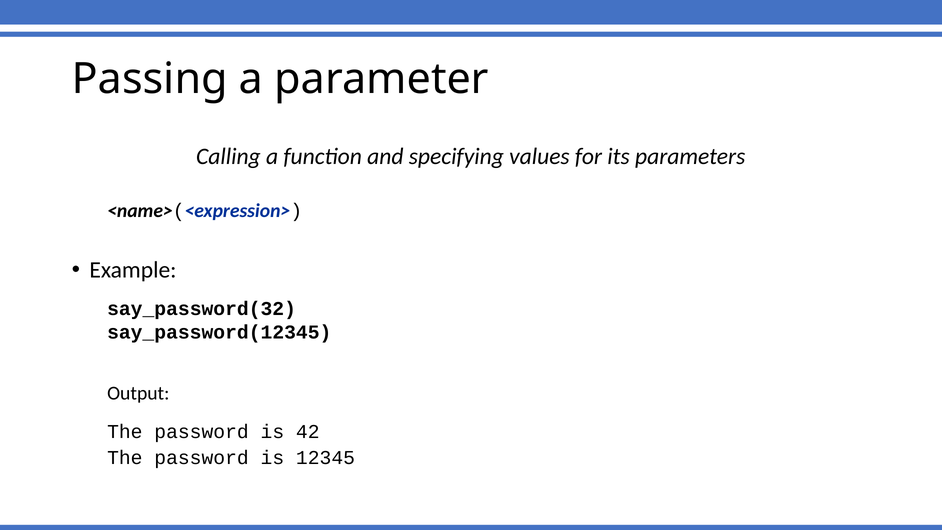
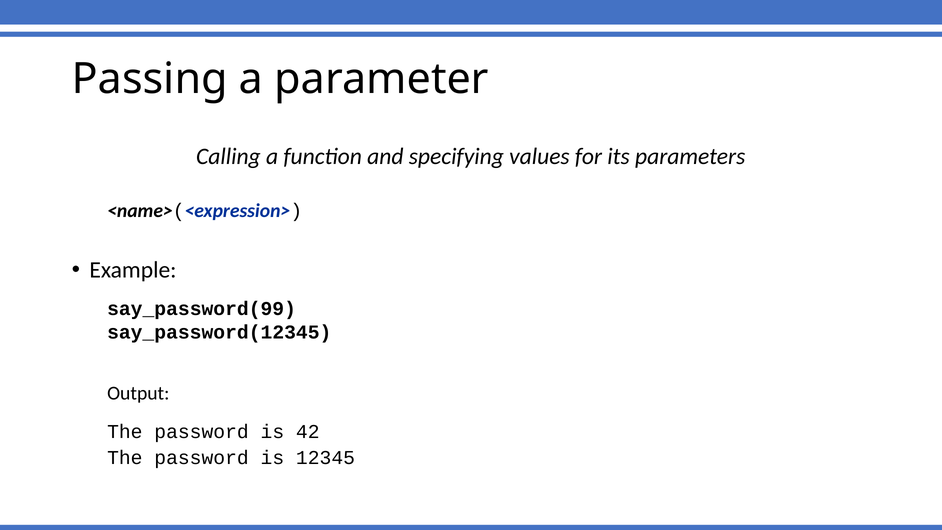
say_password(32: say_password(32 -> say_password(99
